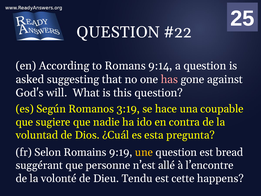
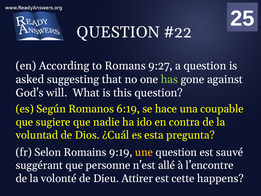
9:14: 9:14 -> 9:27
has colour: pink -> light green
3:19: 3:19 -> 6:19
bread: bread -> sauvé
Tendu: Tendu -> Attirer
